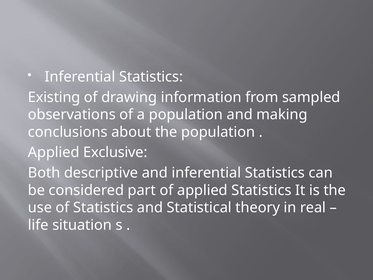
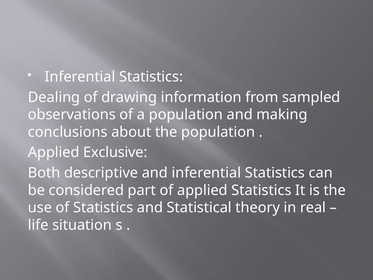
Existing: Existing -> Dealing
